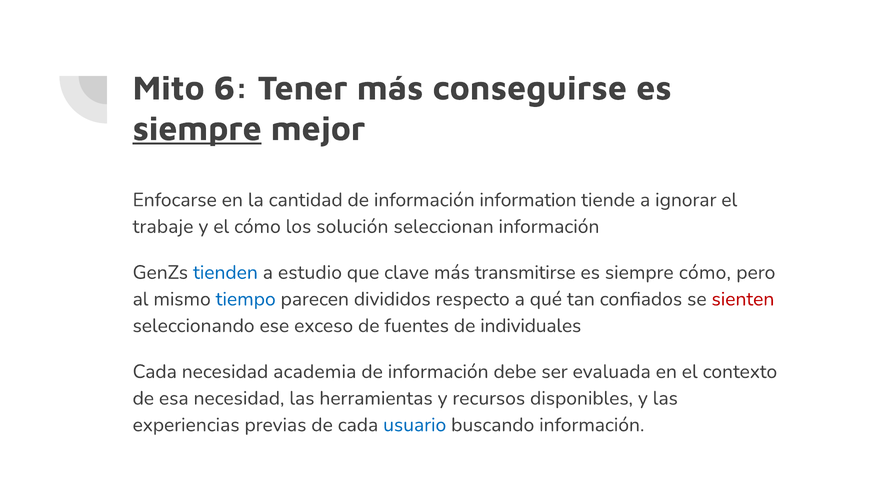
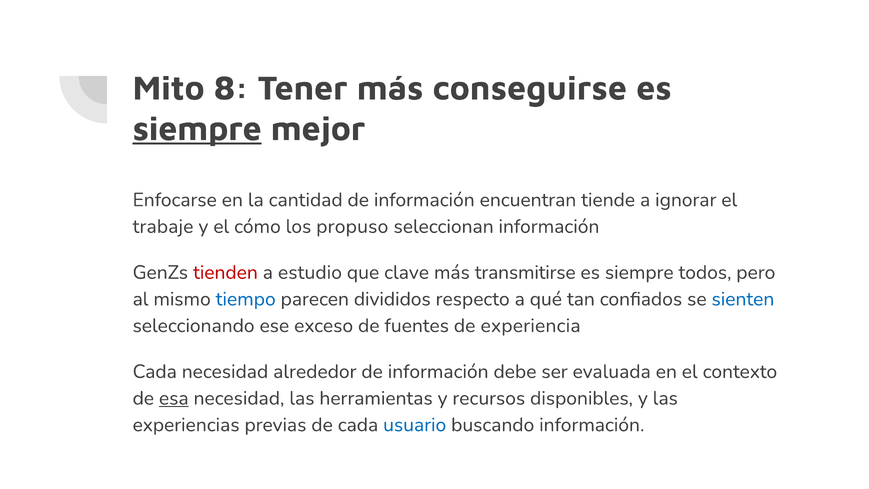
6: 6 -> 8
information: information -> encuentran
solución: solución -> propuso
tienden colour: blue -> red
siempre cómo: cómo -> todos
sienten colour: red -> blue
individuales: individuales -> experiencia
academia: academia -> alrededor
esa underline: none -> present
